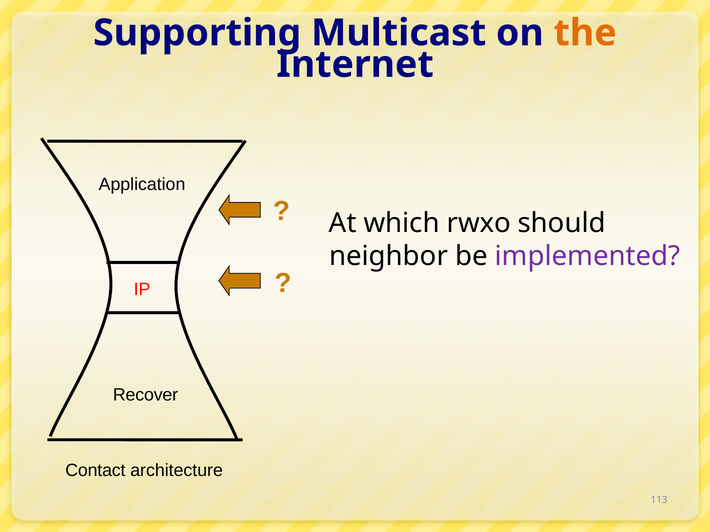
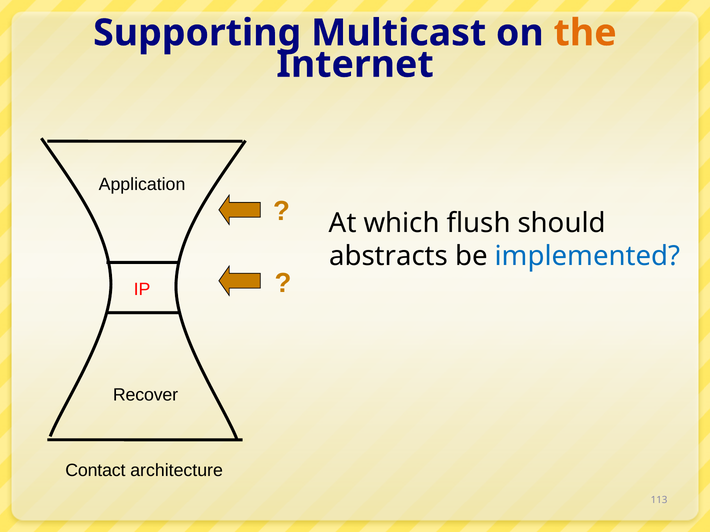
rwxo: rwxo -> flush
neighbor: neighbor -> abstracts
implemented colour: purple -> blue
